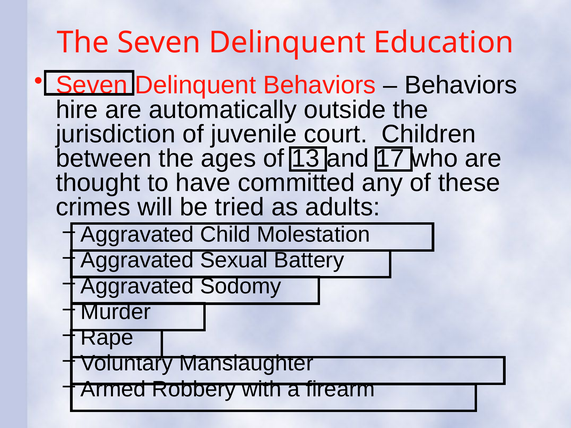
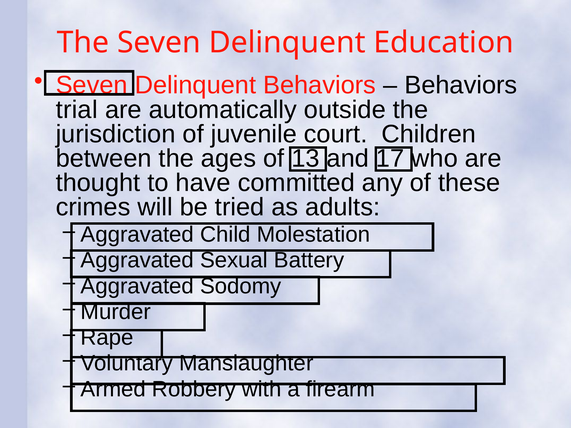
hire: hire -> trial
